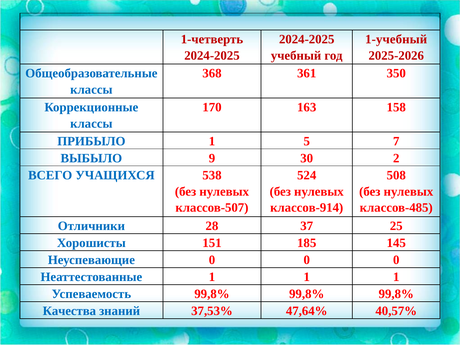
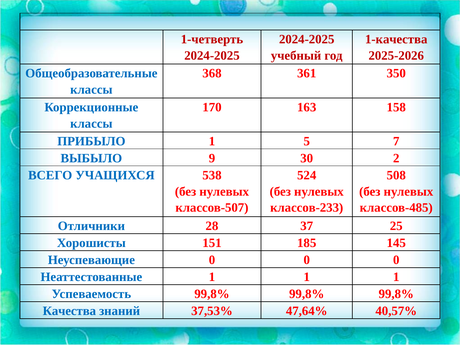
1-учебный: 1-учебный -> 1-качества
классов-914: классов-914 -> классов-233
